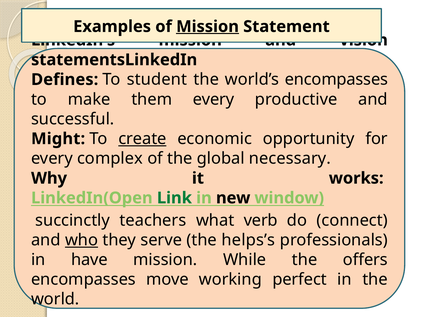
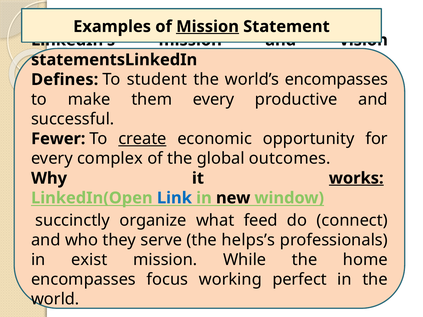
Might: Might -> Fewer
necessary: necessary -> outcomes
works underline: none -> present
Link colour: green -> blue
teachers: teachers -> organize
verb: verb -> feed
who underline: present -> none
have: have -> exist
offers: offers -> home
move: move -> focus
